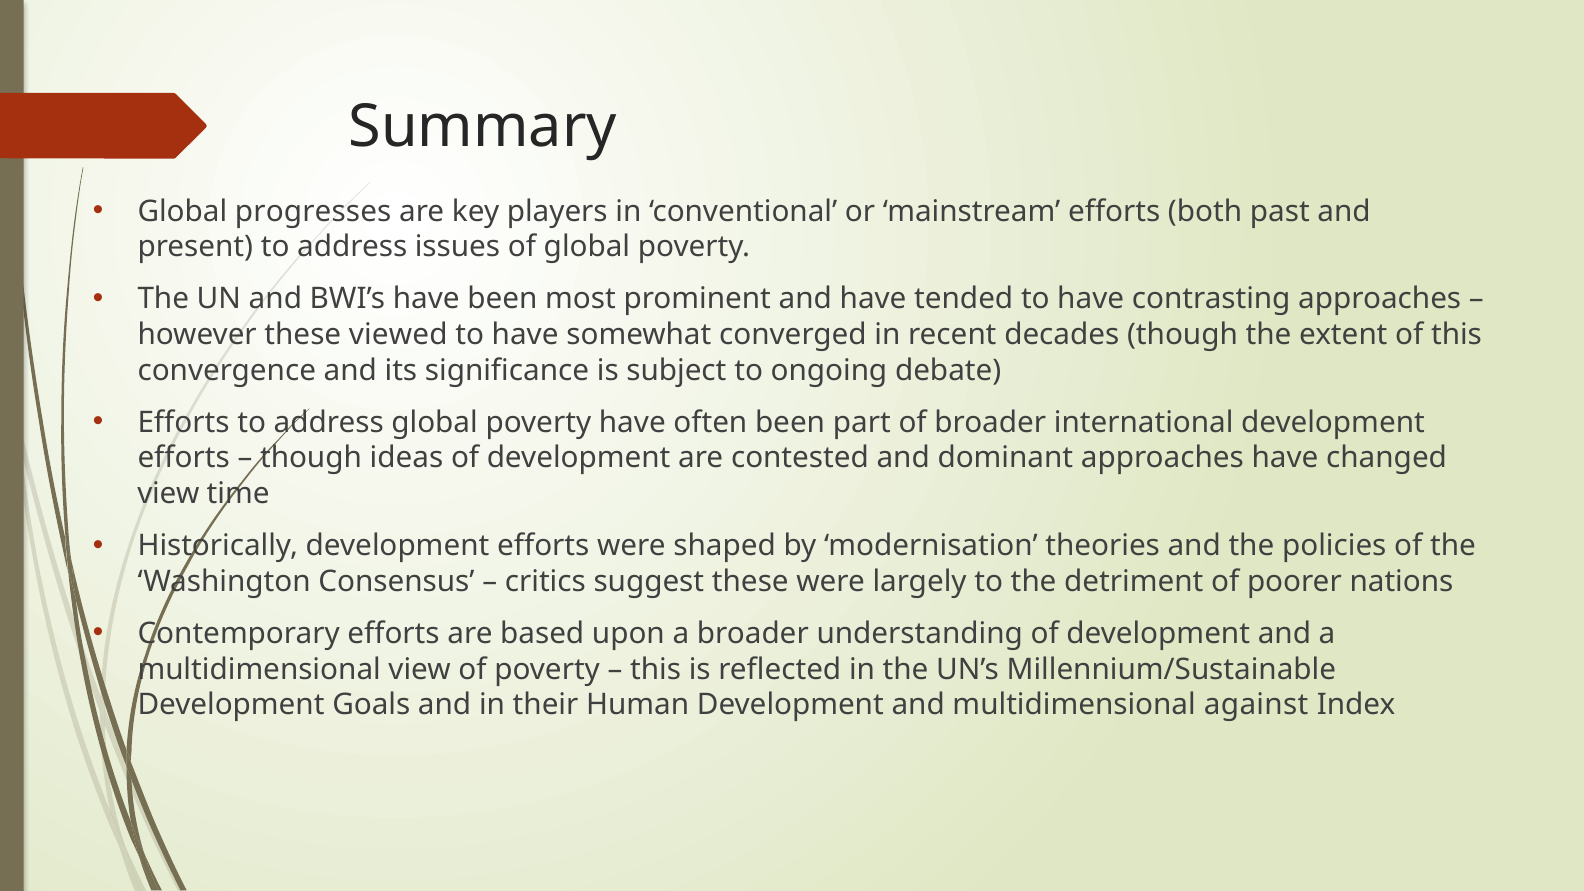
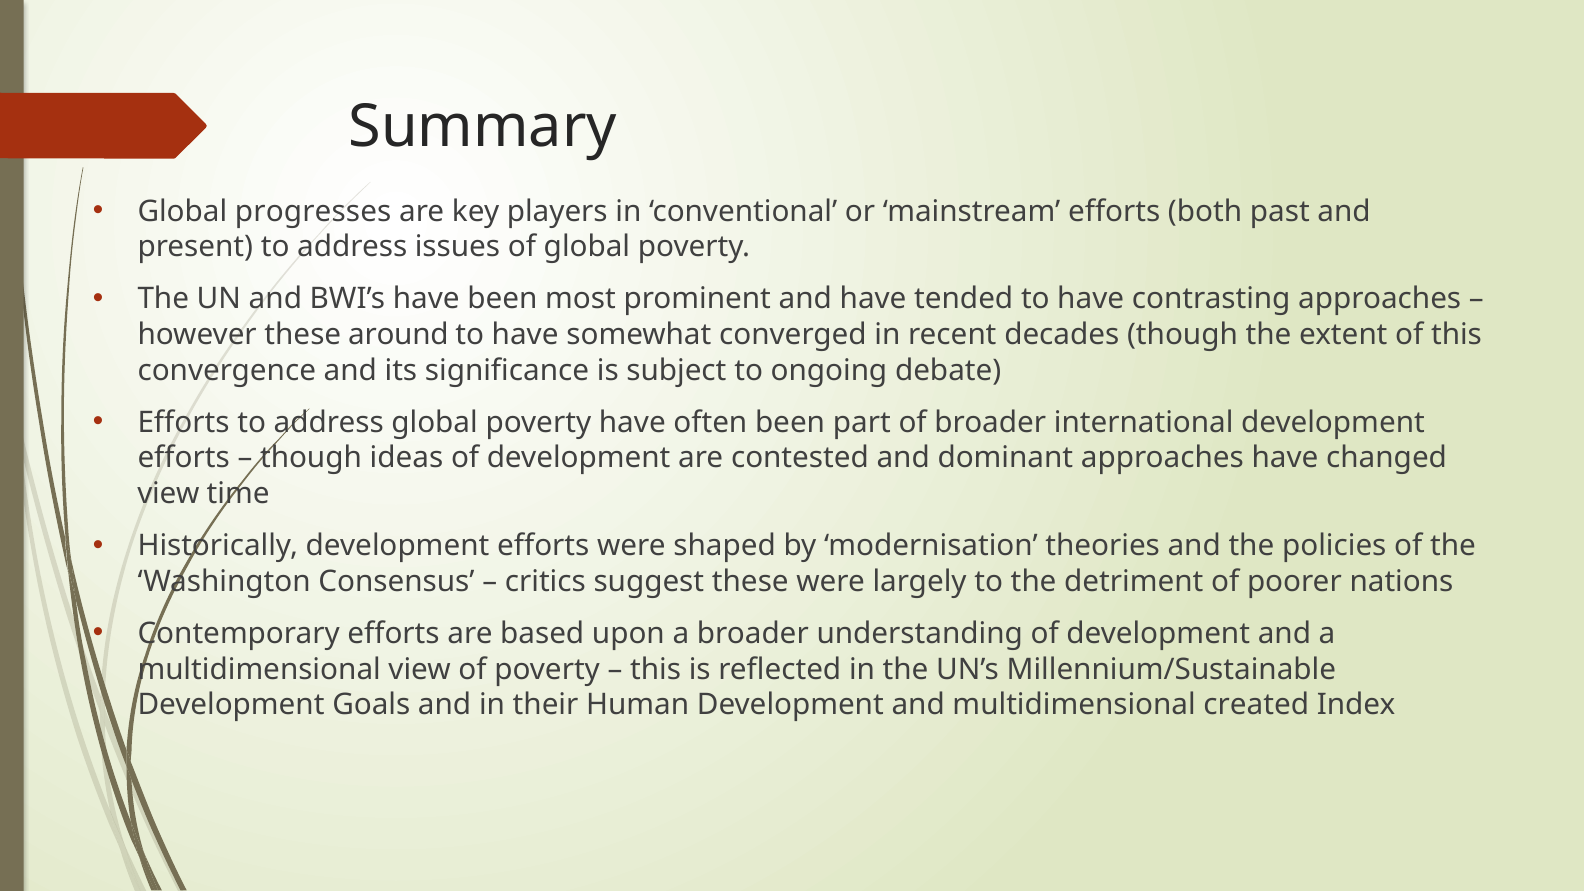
viewed: viewed -> around
against: against -> created
